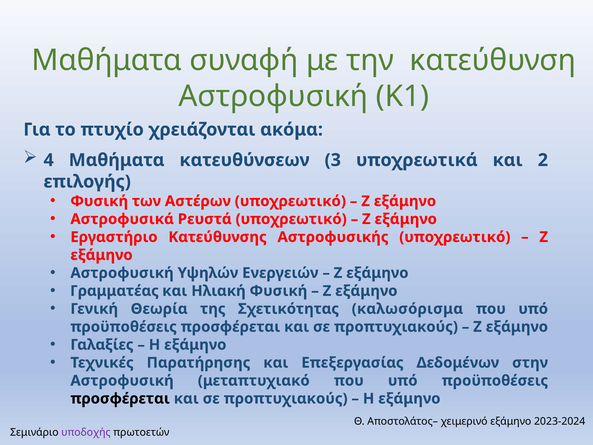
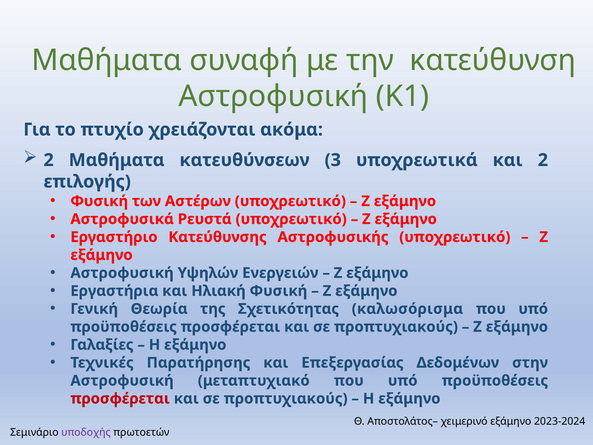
4 at (49, 160): 4 -> 2
Γραμματέας: Γραμματέας -> Εργαστήρια
προσφέρεται at (120, 398) colour: black -> red
